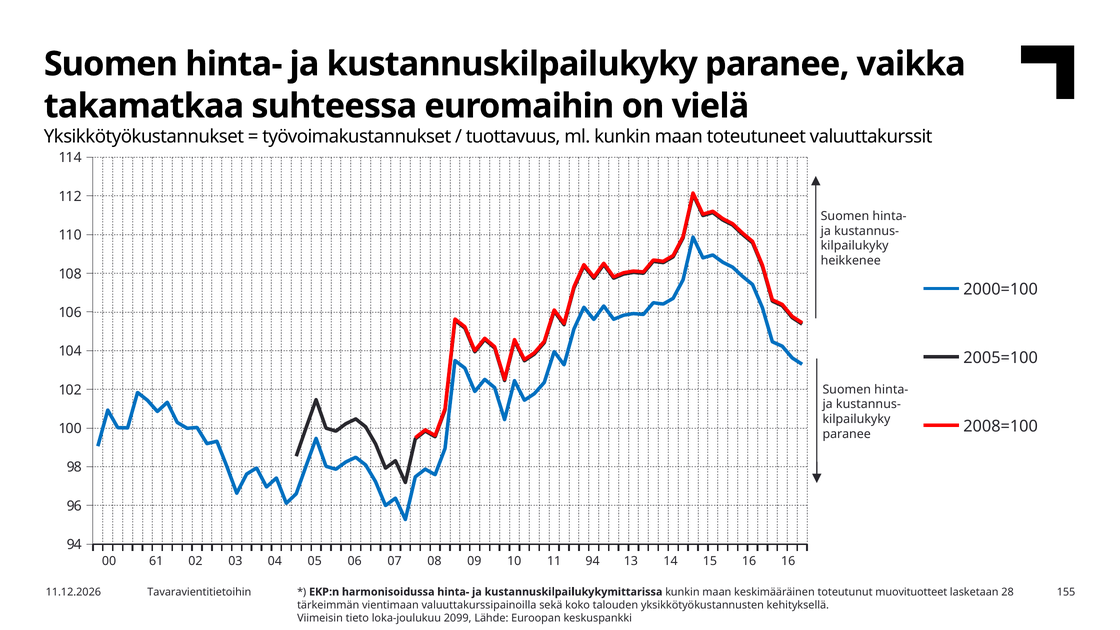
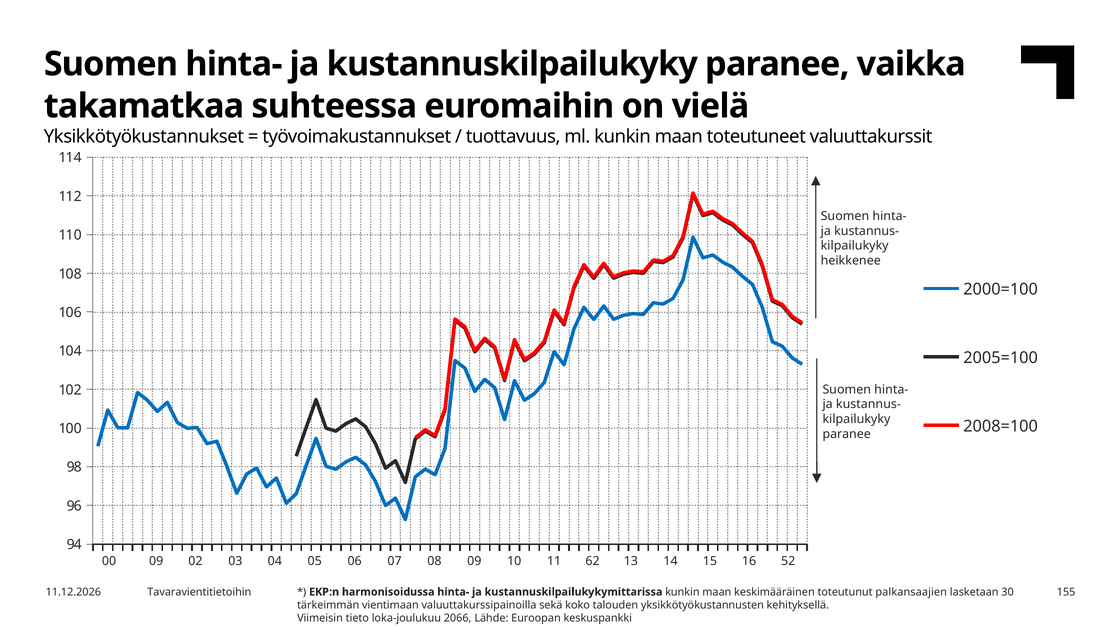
00 61: 61 -> 09
11 94: 94 -> 62
16 16: 16 -> 52
muovituotteet: muovituotteet -> palkansaajien
28: 28 -> 30
2099: 2099 -> 2066
